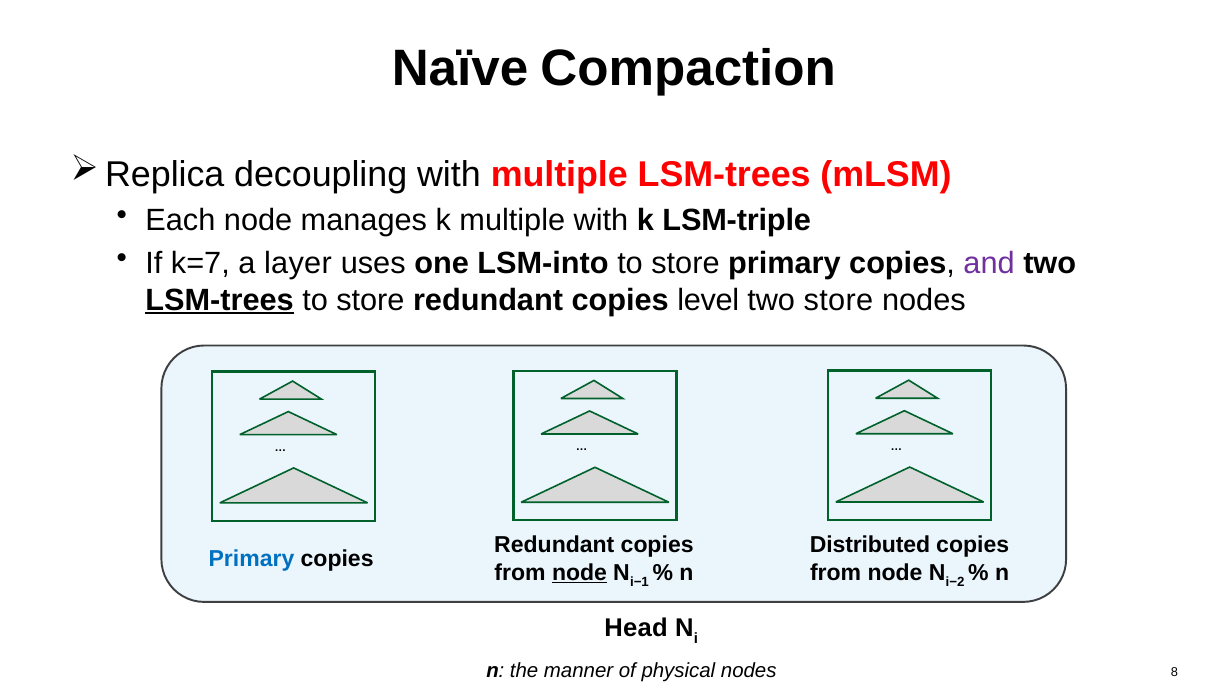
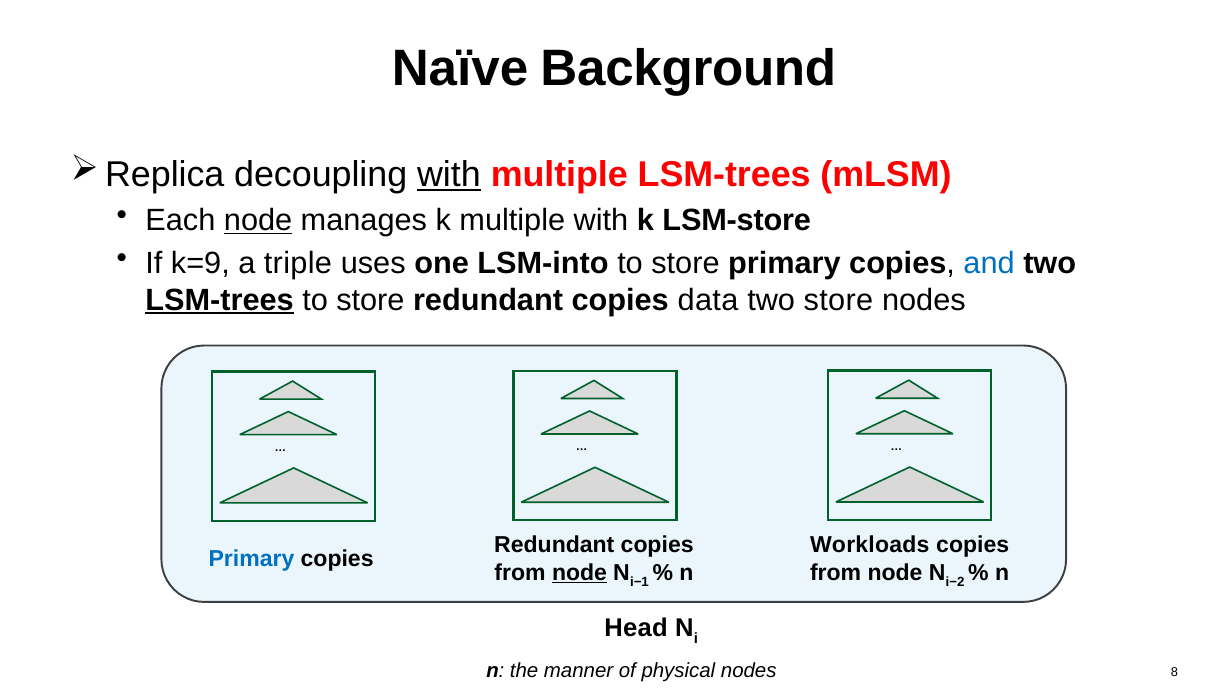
Compaction: Compaction -> Background
with at (449, 174) underline: none -> present
node at (258, 220) underline: none -> present
LSM-triple: LSM-triple -> LSM-store
k=7: k=7 -> k=9
layer: layer -> triple
and colour: purple -> blue
level: level -> data
Distributed: Distributed -> Workloads
